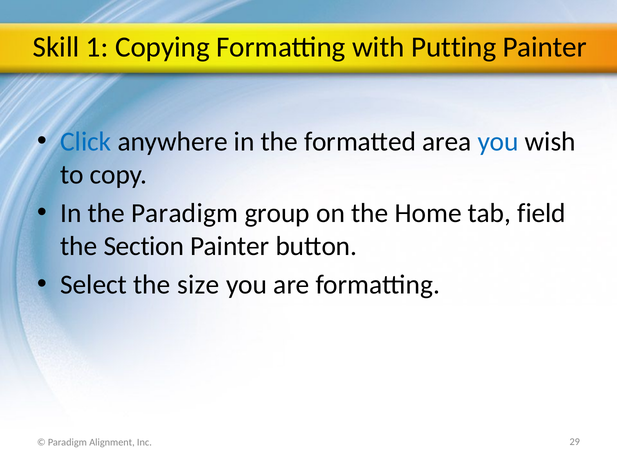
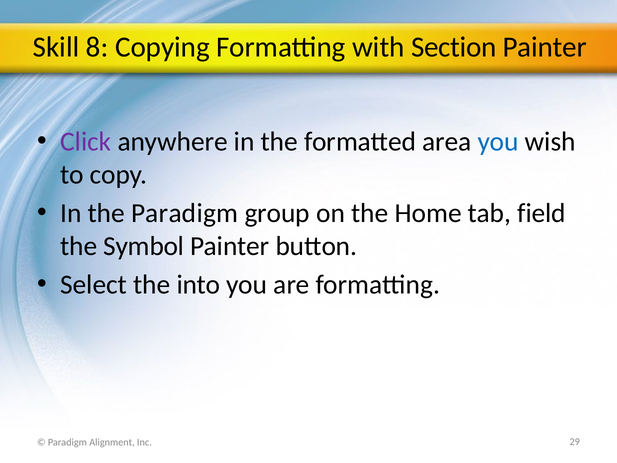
1: 1 -> 8
Putting: Putting -> Section
Click colour: blue -> purple
Section: Section -> Symbol
size: size -> into
